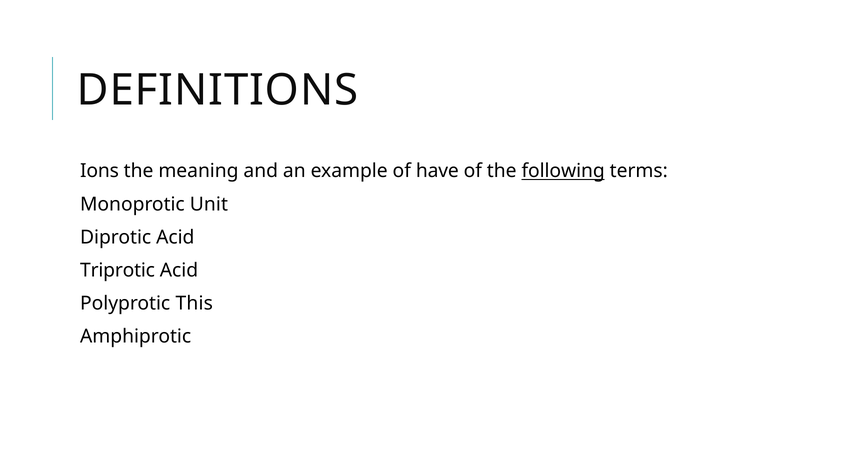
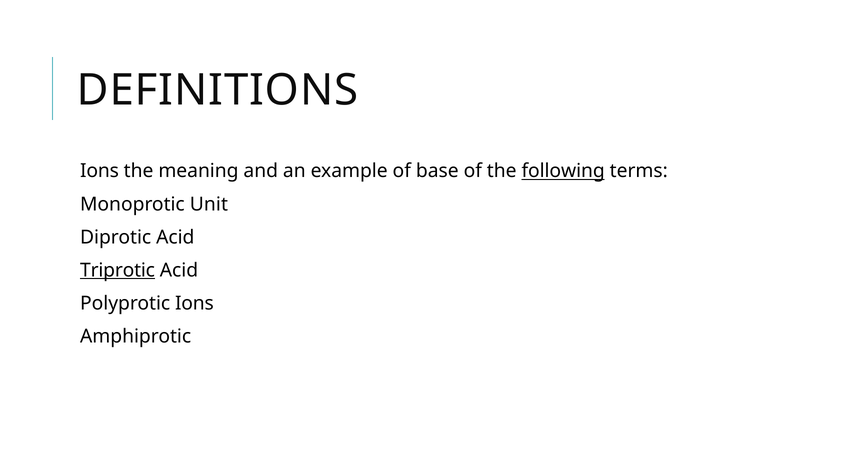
have: have -> base
Triprotic underline: none -> present
Polyprotic This: This -> Ions
